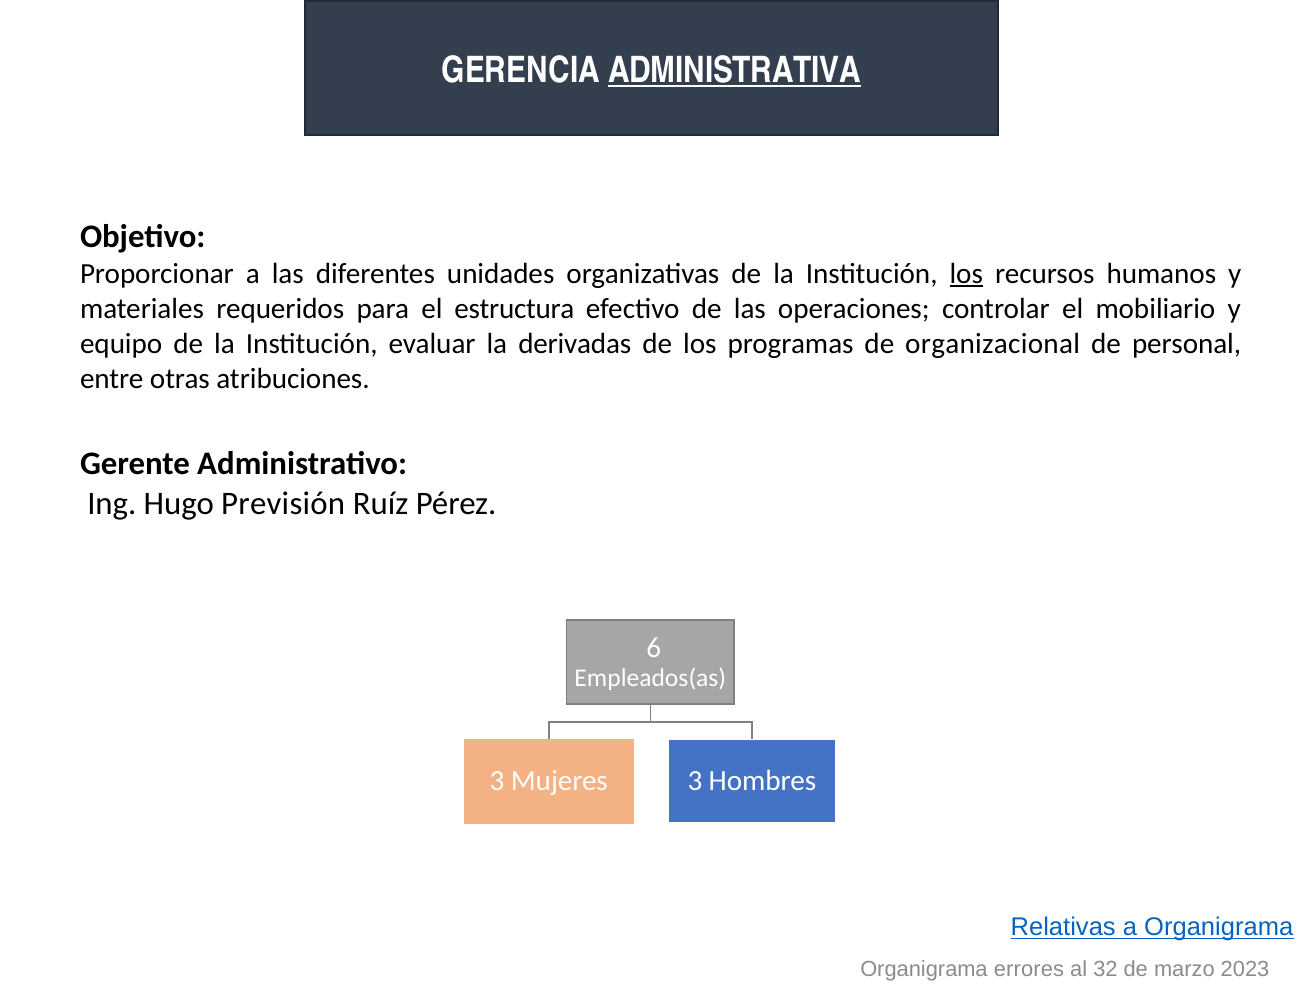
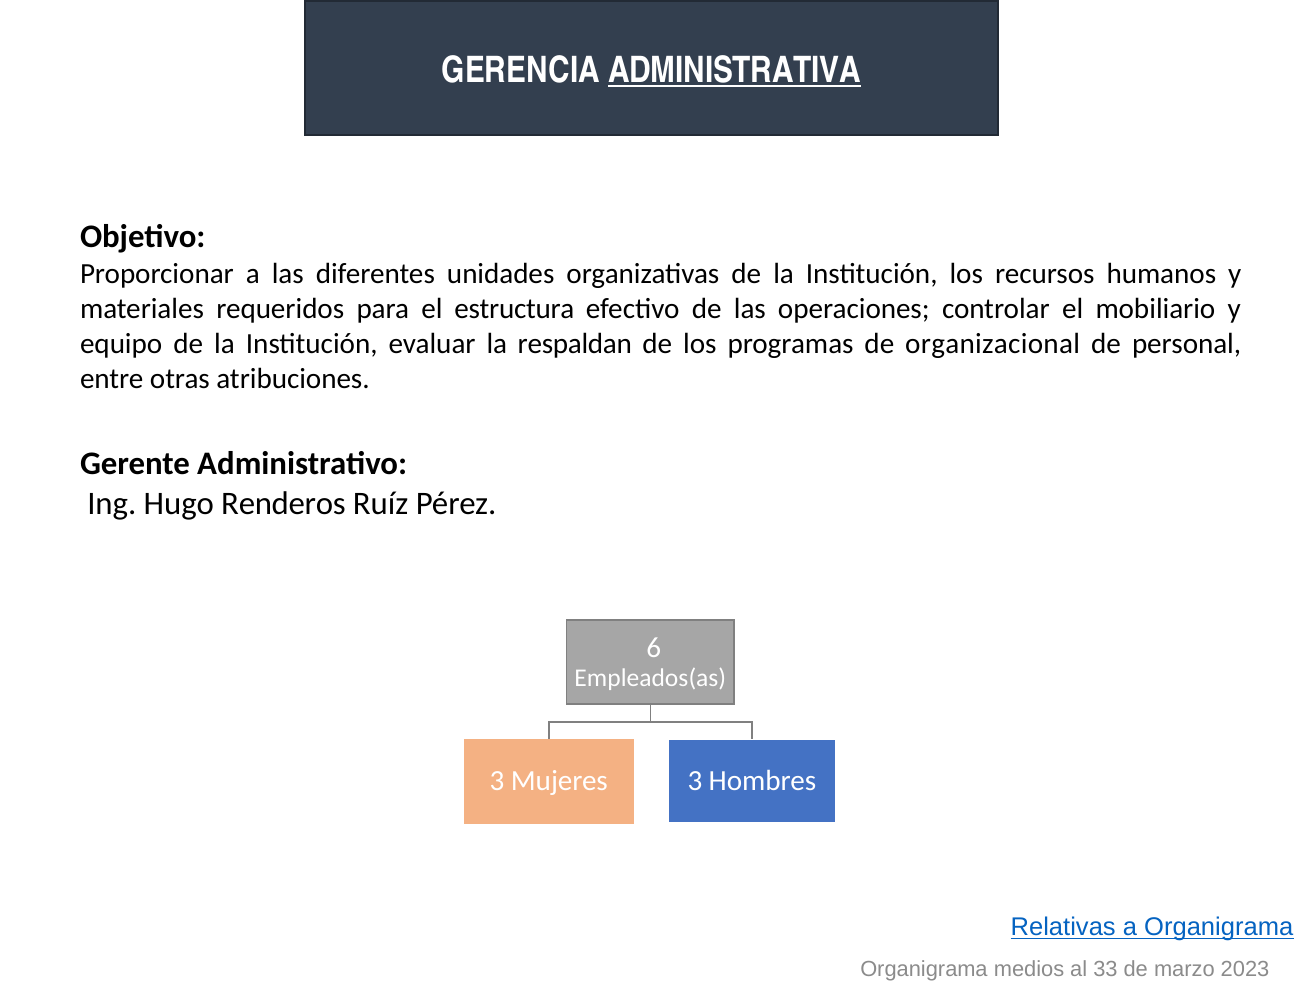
los at (966, 273) underline: present -> none
derivadas: derivadas -> respaldan
Previsión: Previsión -> Renderos
errores: errores -> medios
32: 32 -> 33
